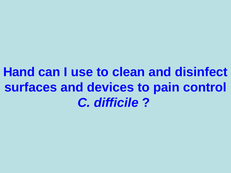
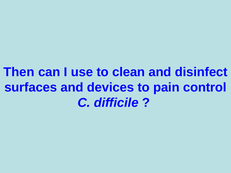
Hand: Hand -> Then
